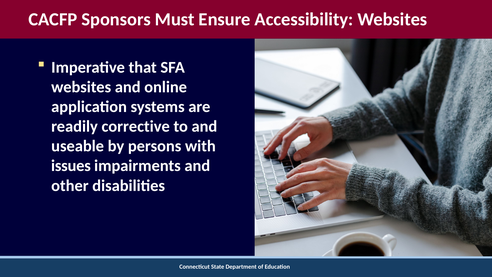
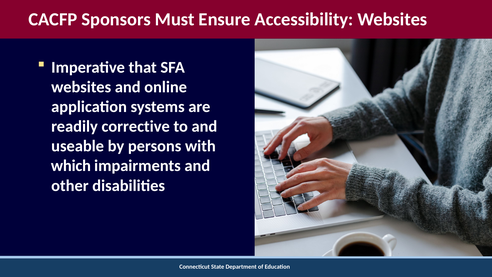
issues: issues -> which
